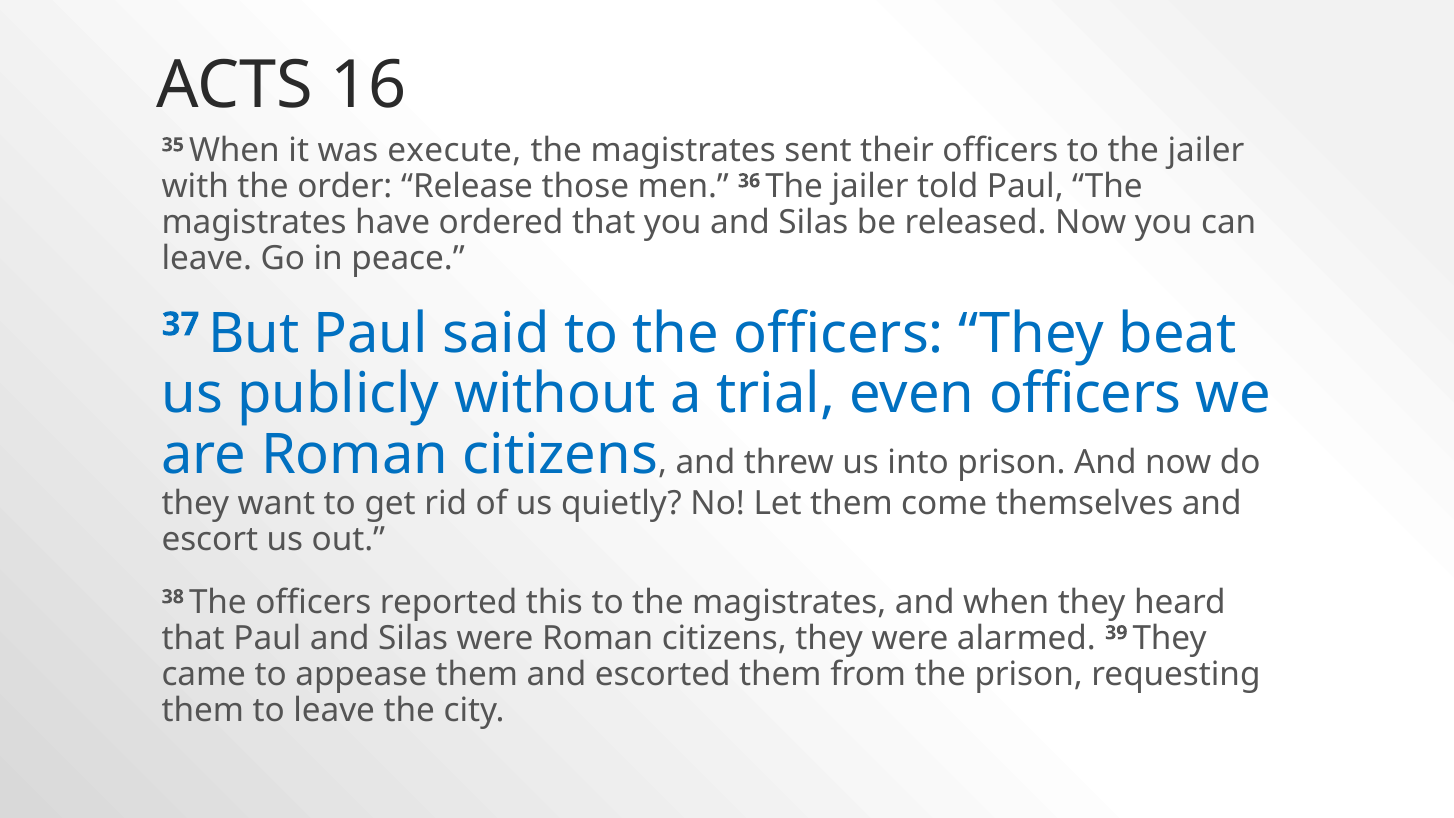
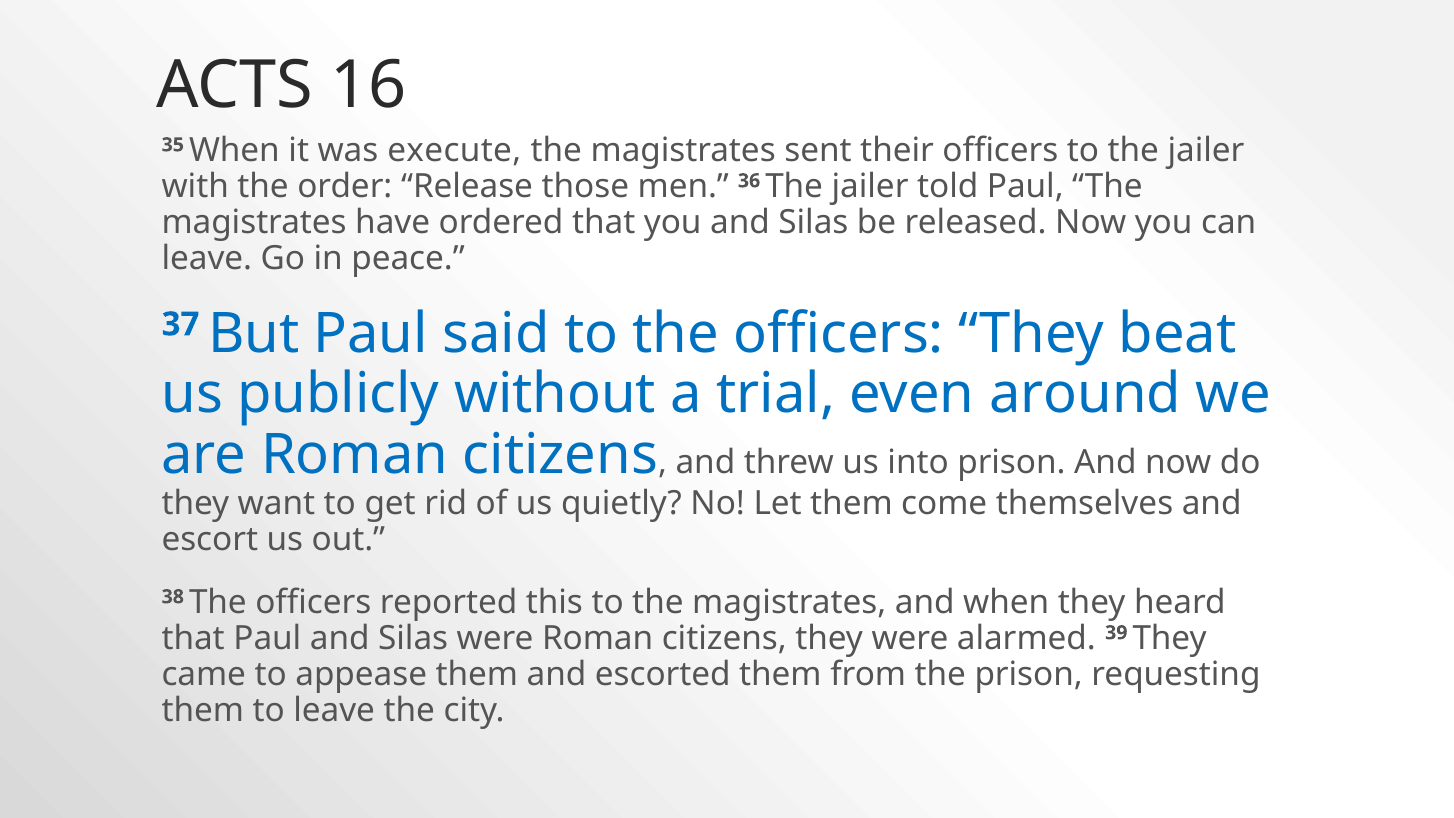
even officers: officers -> around
